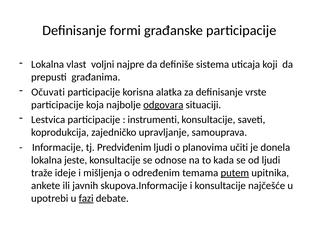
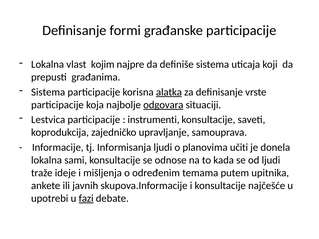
voljni: voljni -> kojim
Očuvati at (48, 92): Očuvati -> Sistema
alatka underline: none -> present
Predviđenim: Predviđenim -> Informisanja
jeste: jeste -> sami
putem underline: present -> none
